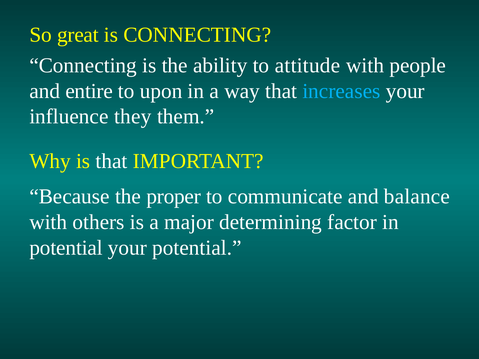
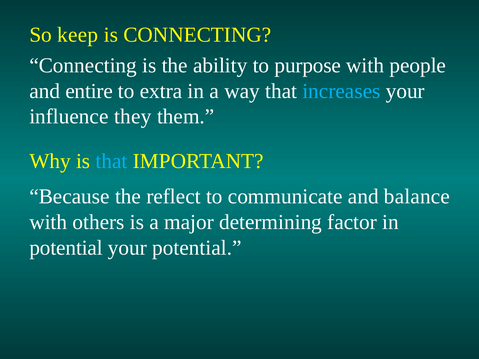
great: great -> keep
attitude: attitude -> purpose
upon: upon -> extra
that at (111, 161) colour: white -> light blue
proper: proper -> reflect
